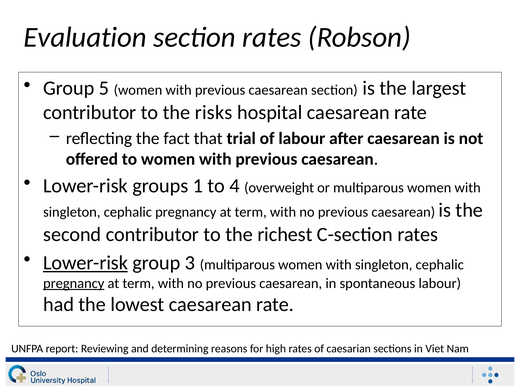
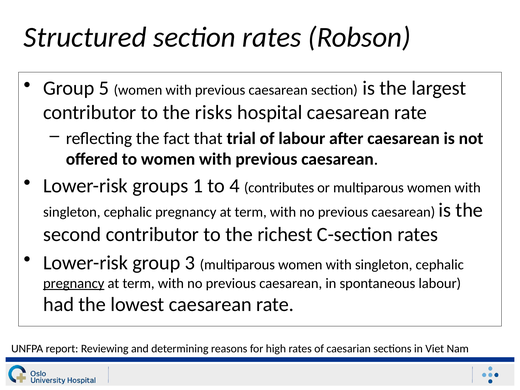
Evaluation: Evaluation -> Structured
overweight: overweight -> contributes
Lower-risk at (85, 263) underline: present -> none
